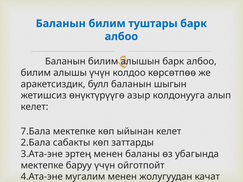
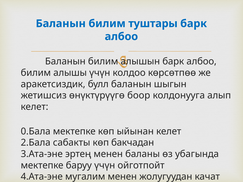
азыр: азыр -> боор
7.Бала: 7.Бала -> 0.Бала
заттарды: заттарды -> бакчадан
